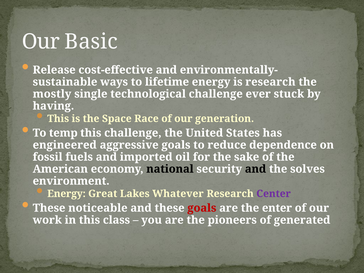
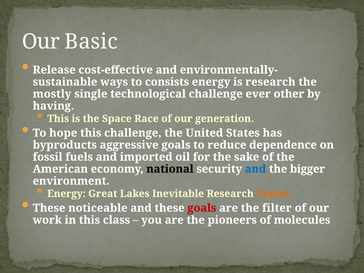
lifetime: lifetime -> consists
stuck: stuck -> other
temp: temp -> hope
engineered: engineered -> byproducts
and at (256, 169) colour: black -> blue
solves: solves -> bigger
Whatever: Whatever -> Inevitable
Center colour: purple -> orange
enter: enter -> filter
generated: generated -> molecules
